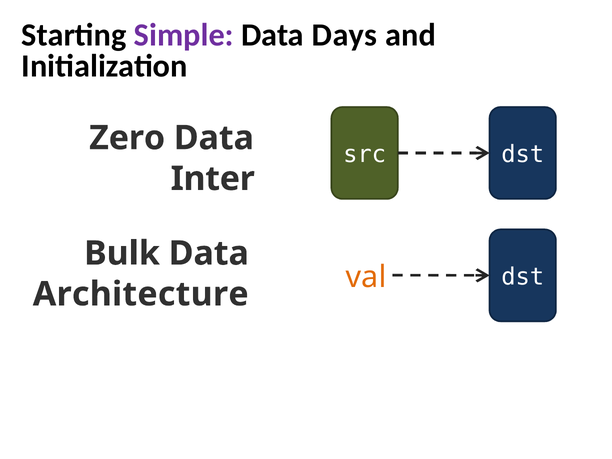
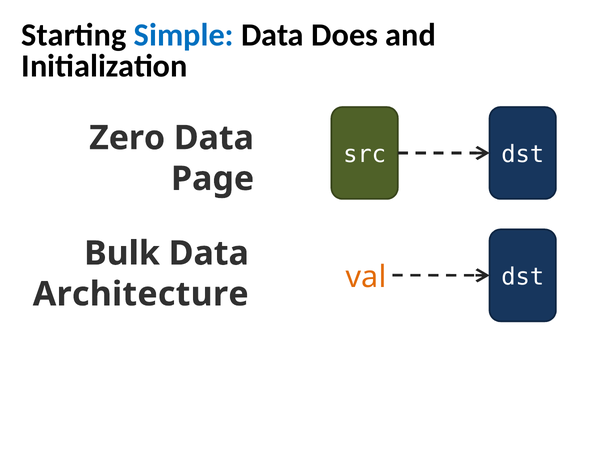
Simple colour: purple -> blue
Days: Days -> Does
Inter: Inter -> Page
